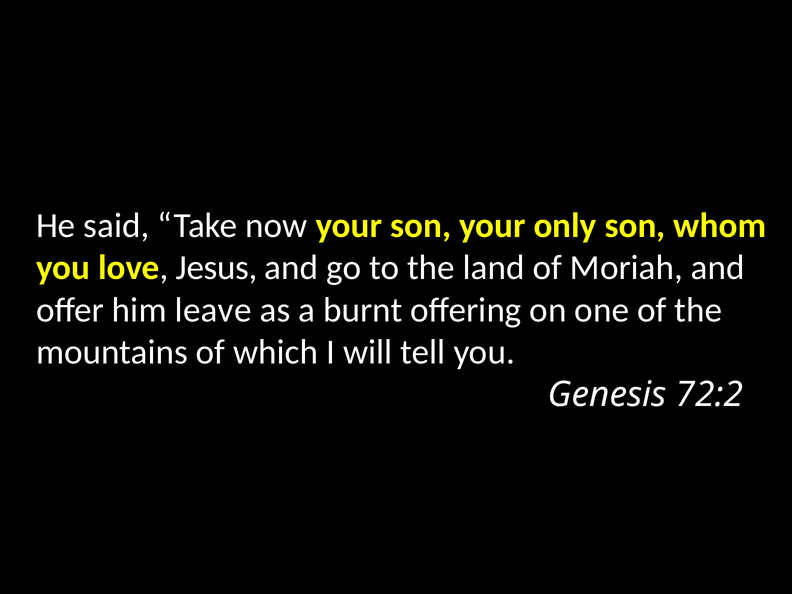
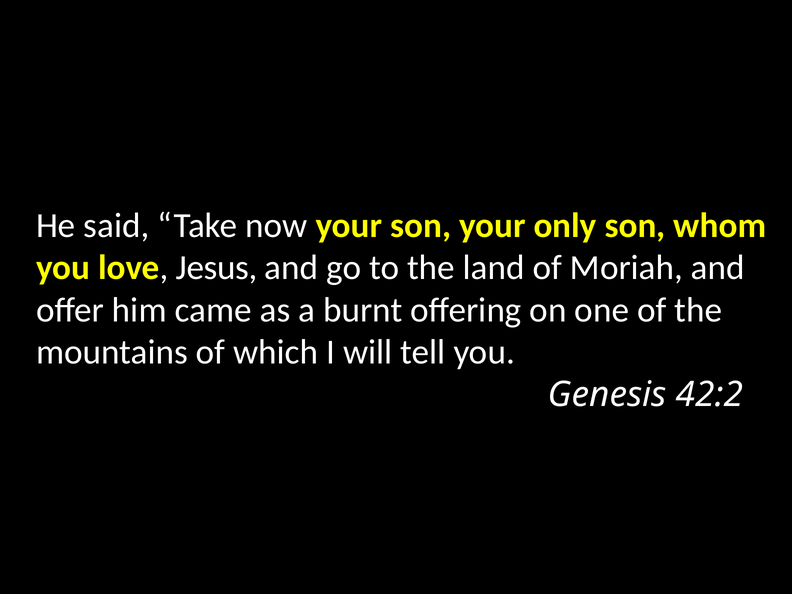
leave: leave -> came
72:2: 72:2 -> 42:2
